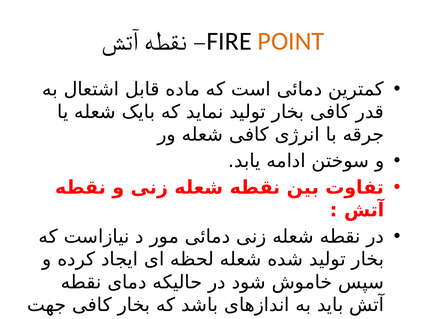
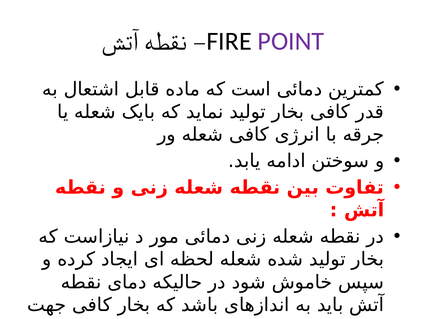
POINT colour: orange -> purple
